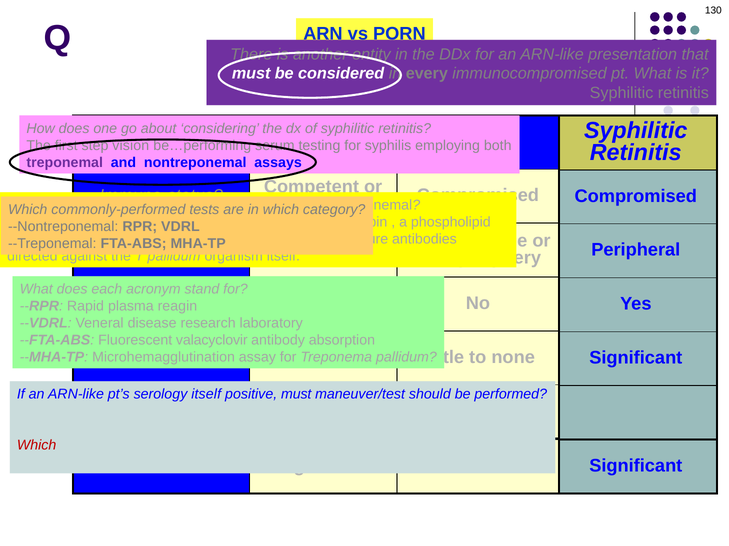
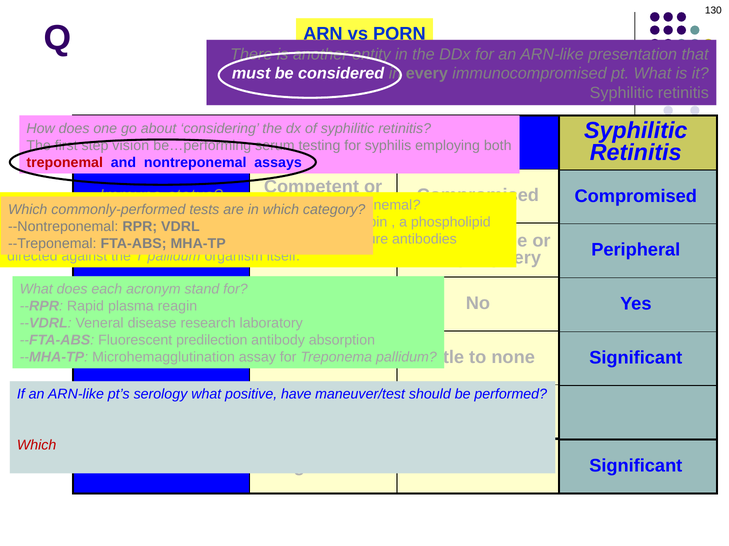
treponemal at (65, 163) colour: purple -> red
valacyclovir: valacyclovir -> predilection
serology itself: itself -> what
positive must: must -> have
